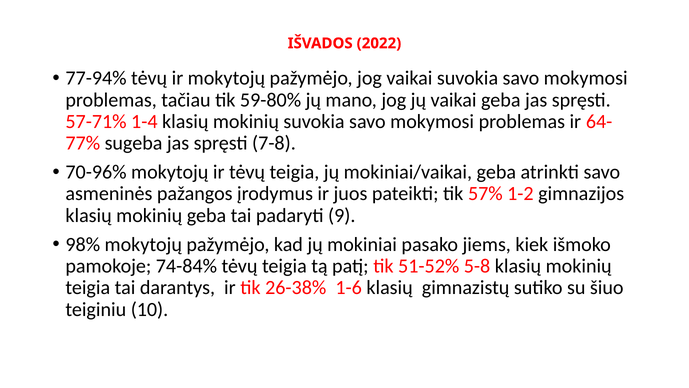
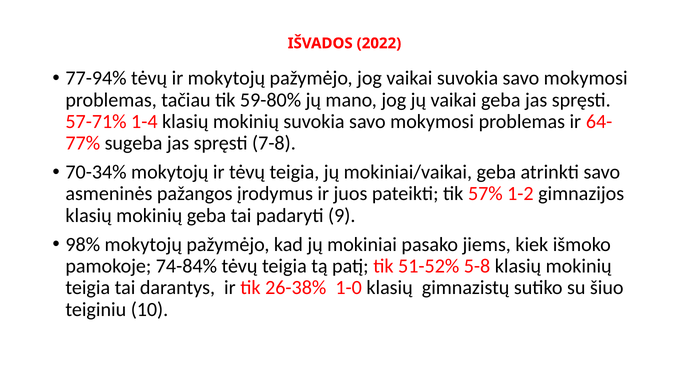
70-96%: 70-96% -> 70-34%
1-6: 1-6 -> 1-0
